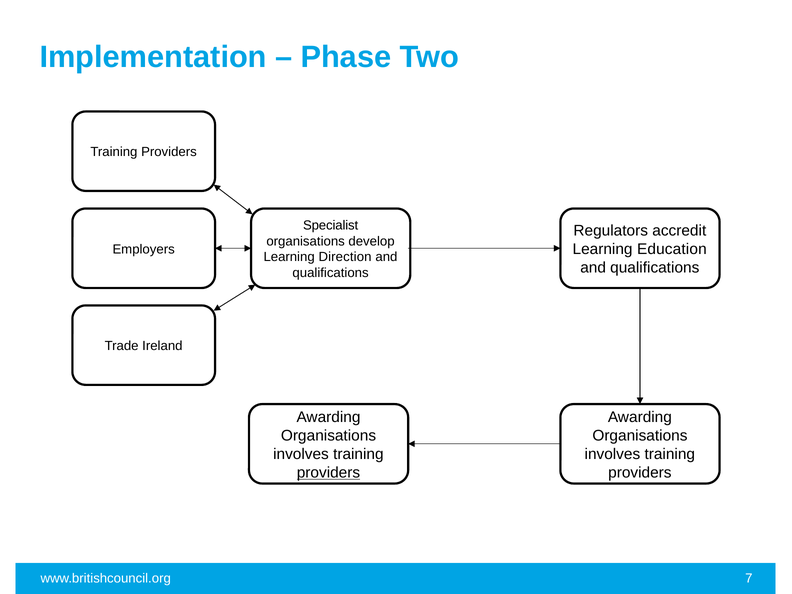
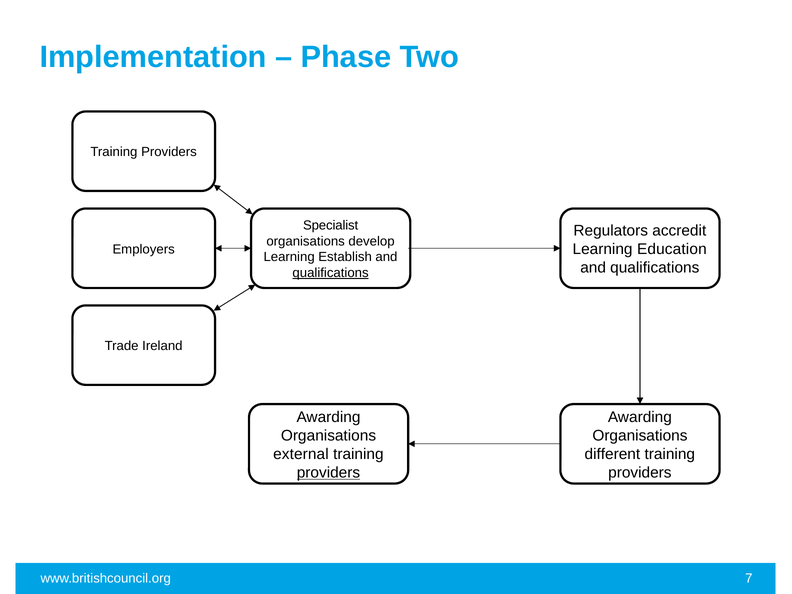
Direction: Direction -> Establish
qualifications at (331, 273) underline: none -> present
involves at (301, 454): involves -> external
involves at (612, 454): involves -> different
